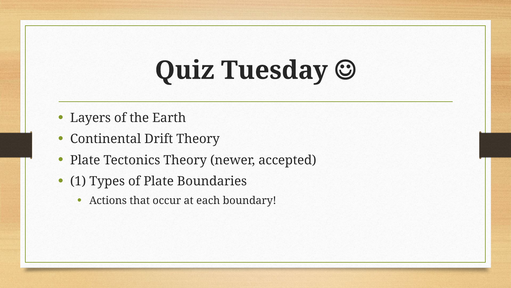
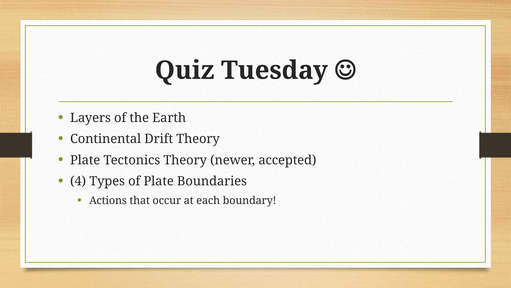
1: 1 -> 4
